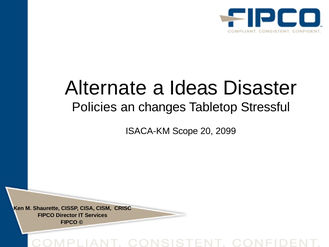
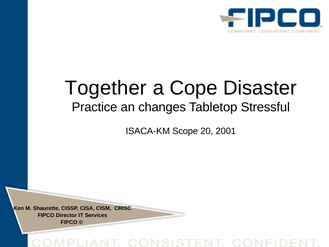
Alternate: Alternate -> Together
Ideas: Ideas -> Cope
Policies: Policies -> Practice
2099: 2099 -> 2001
